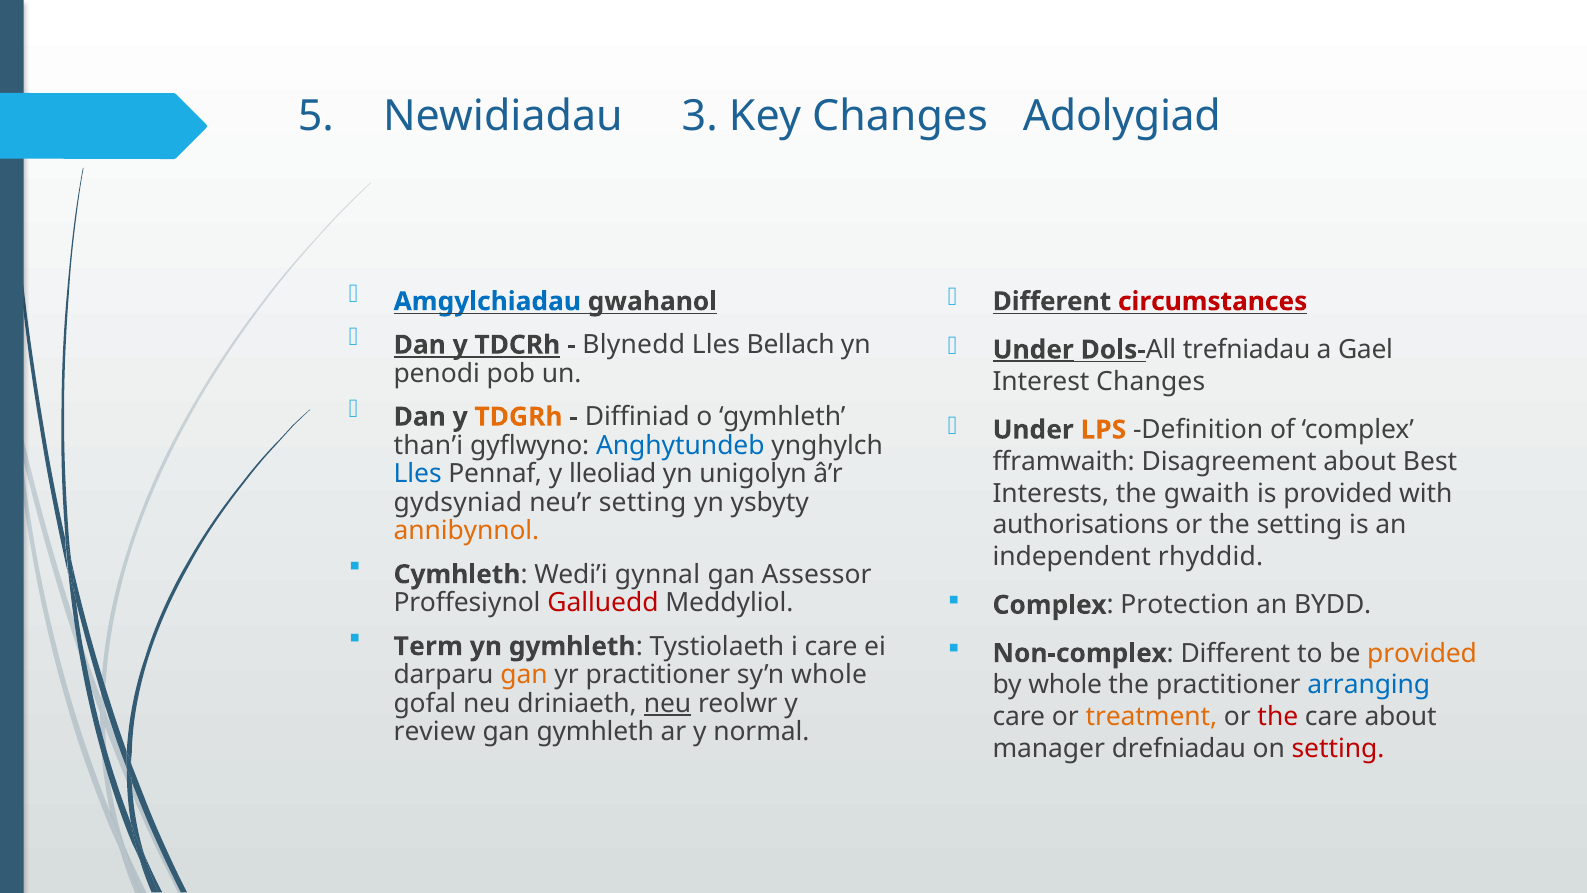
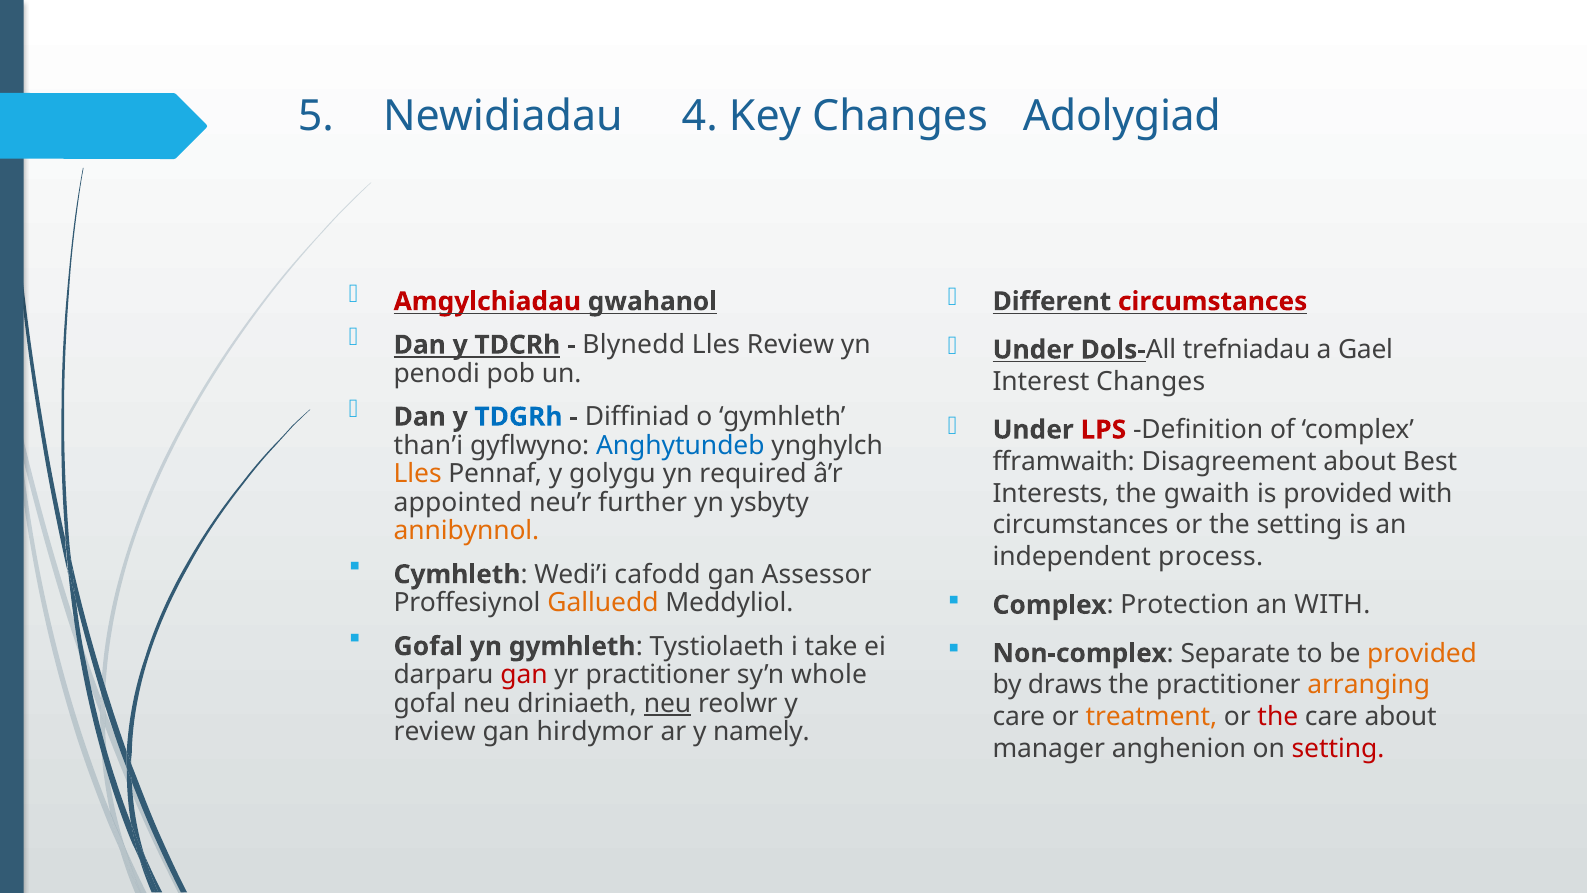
3: 3 -> 4
Amgylchiadau colour: blue -> red
Lles Bellach: Bellach -> Review
Under at (1033, 350) underline: present -> none
TDGRh colour: orange -> blue
LPS colour: orange -> red
Lles at (418, 474) colour: blue -> orange
lleoliad: lleoliad -> golygu
unigolyn: unigolyn -> required
gydsyniad: gydsyniad -> appointed
neu’r setting: setting -> further
authorisations at (1081, 525): authorisations -> circumstances
rhyddid: rhyddid -> process
gynnal: gynnal -> cafodd
an BYDD: BYDD -> WITH
Galluedd colour: red -> orange
Term at (428, 646): Term -> Gofal
i care: care -> take
Non-complex Different: Different -> Separate
gan at (524, 675) colour: orange -> red
by whole: whole -> draws
arranging colour: blue -> orange
gan gymhleth: gymhleth -> hirdymor
normal: normal -> namely
drefniadau: drefniadau -> anghenion
